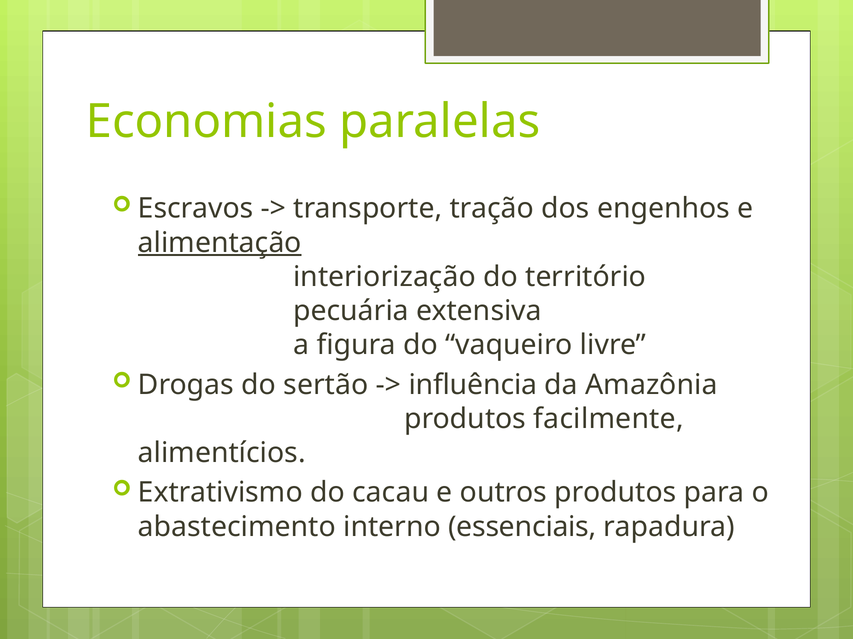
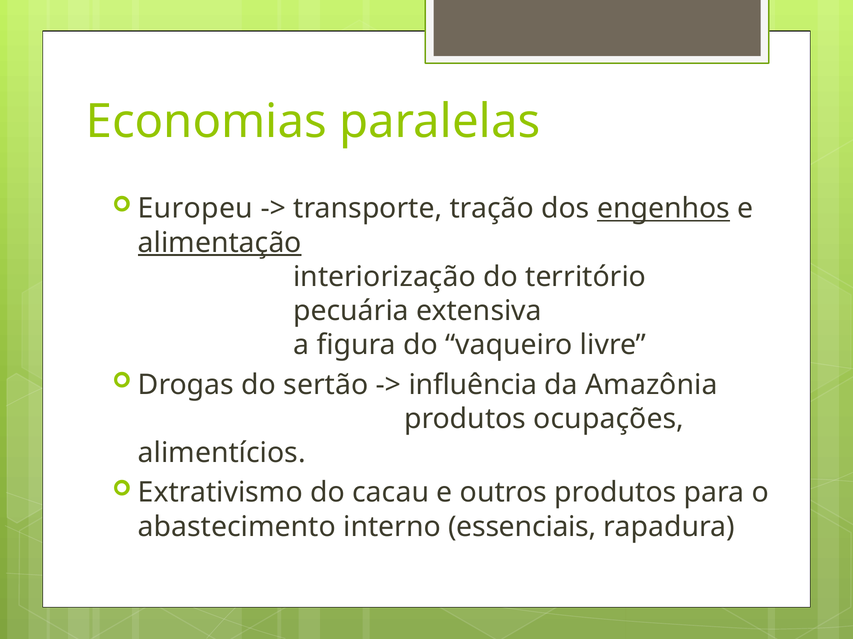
Escravos: Escravos -> Europeu
engenhos underline: none -> present
facilmente: facilmente -> ocupações
